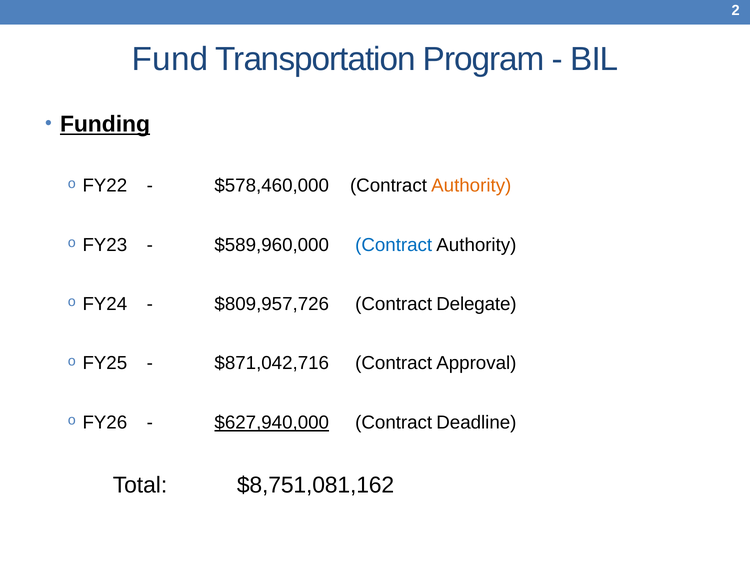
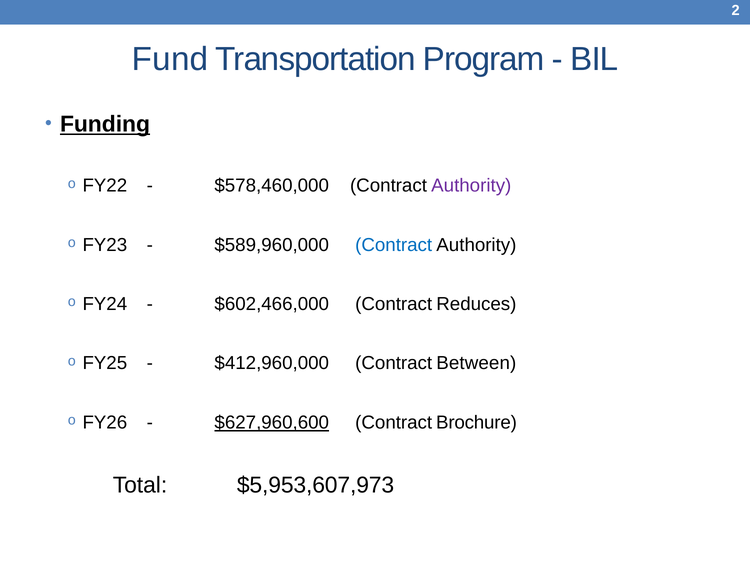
Authority at (471, 186) colour: orange -> purple
$809,957,726: $809,957,726 -> $602,466,000
Delegate: Delegate -> Reduces
$871,042,716: $871,042,716 -> $412,960,000
Approval: Approval -> Between
$627,940,000: $627,940,000 -> $627,960,600
Deadline: Deadline -> Brochure
$8,751,081,162: $8,751,081,162 -> $5,953,607,973
